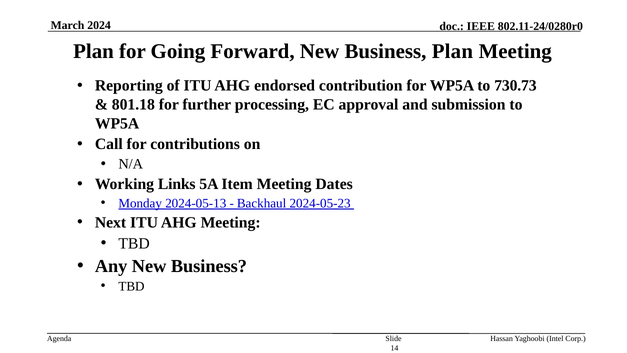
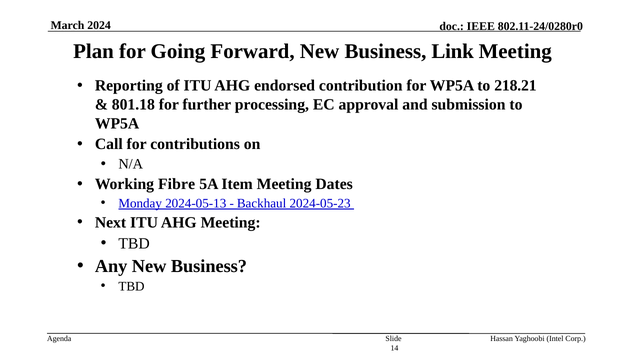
Business Plan: Plan -> Link
730.73: 730.73 -> 218.21
Links: Links -> Fibre
